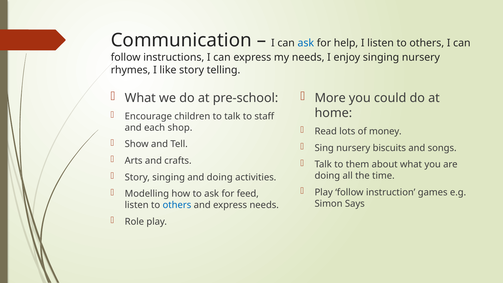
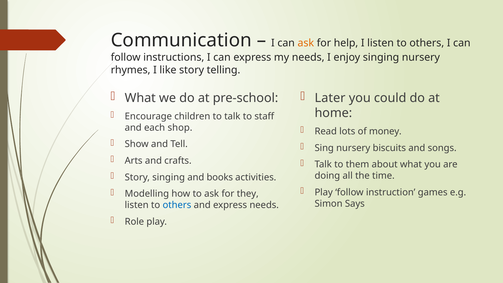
ask at (306, 43) colour: blue -> orange
More: More -> Later
and doing: doing -> books
feed: feed -> they
